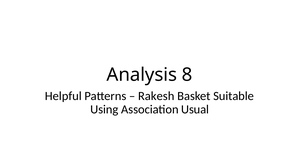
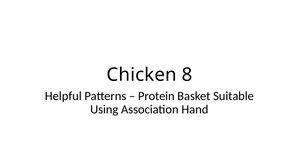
Analysis: Analysis -> Chicken
Rakesh: Rakesh -> Protein
Usual: Usual -> Hand
